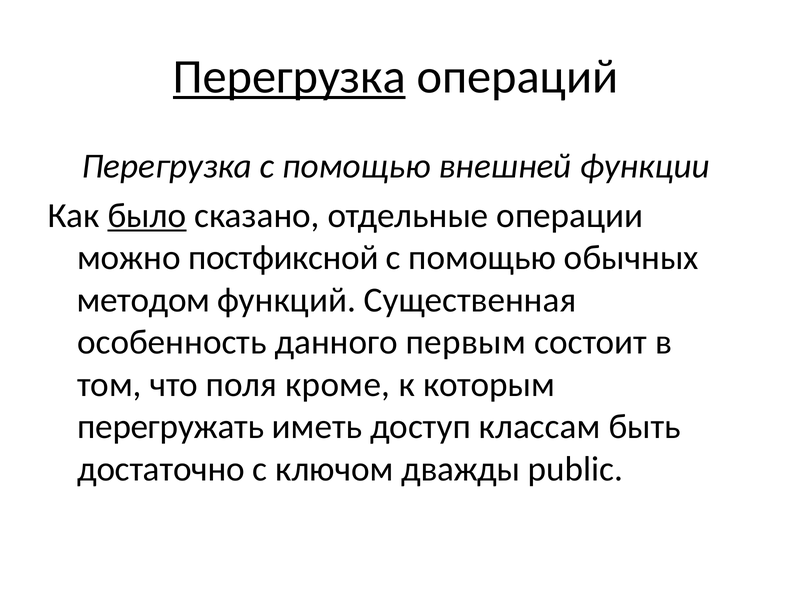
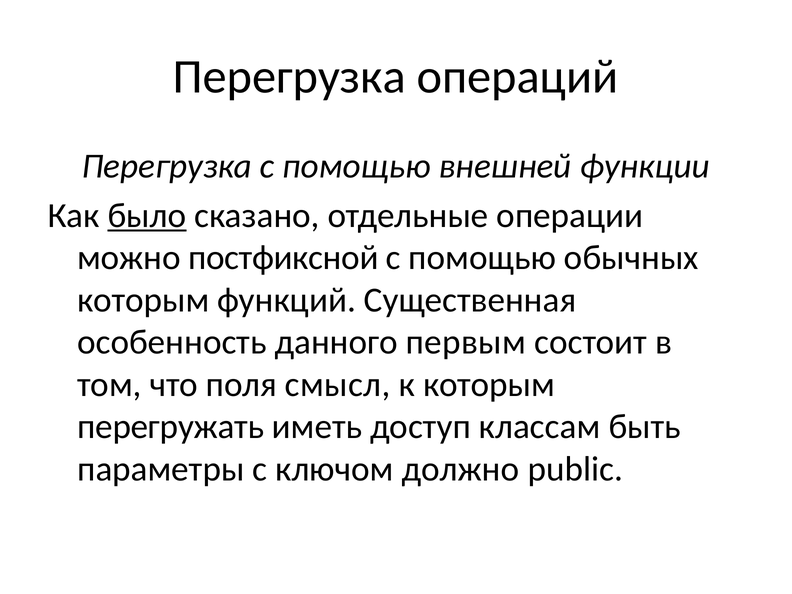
Перегрузка at (289, 77) underline: present -> none
методом at (143, 300): методом -> которым
кроме: кроме -> смысл
достаточно: достаточно -> параметры
дважды: дважды -> должно
